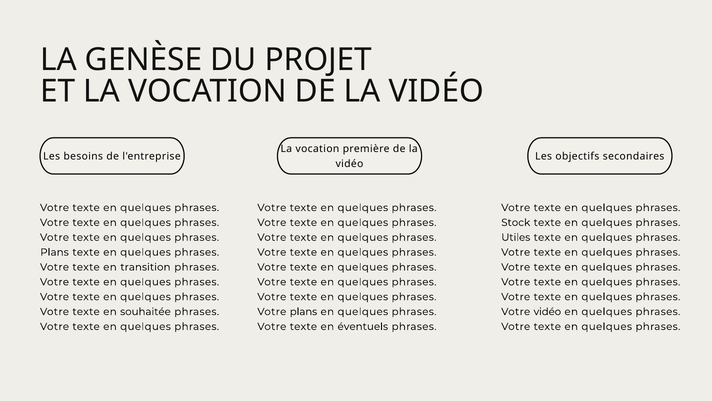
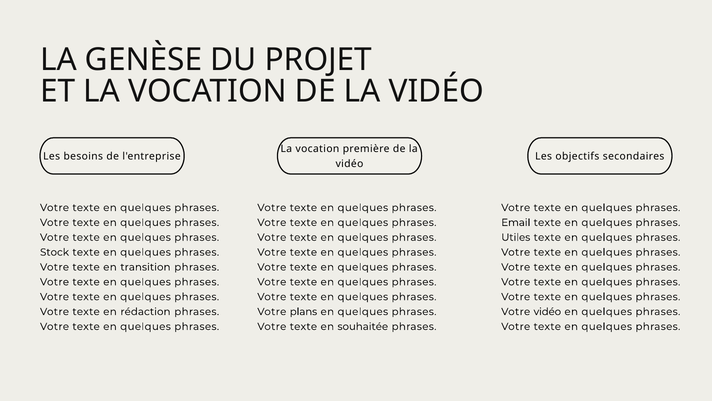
Stock: Stock -> Email
Plans at (54, 252): Plans -> Stock
souhaitée: souhaitée -> rédaction
éventuels: éventuels -> souhaitée
